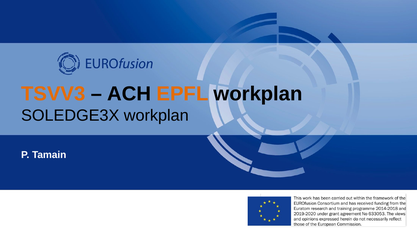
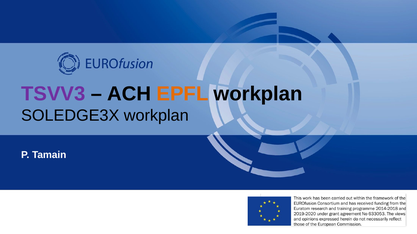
TSVV3 colour: orange -> purple
